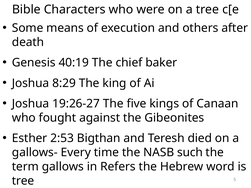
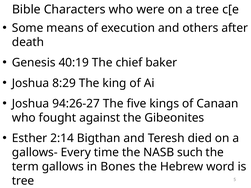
19:26-27: 19:26-27 -> 94:26-27
2:53: 2:53 -> 2:14
Refers: Refers -> Bones
